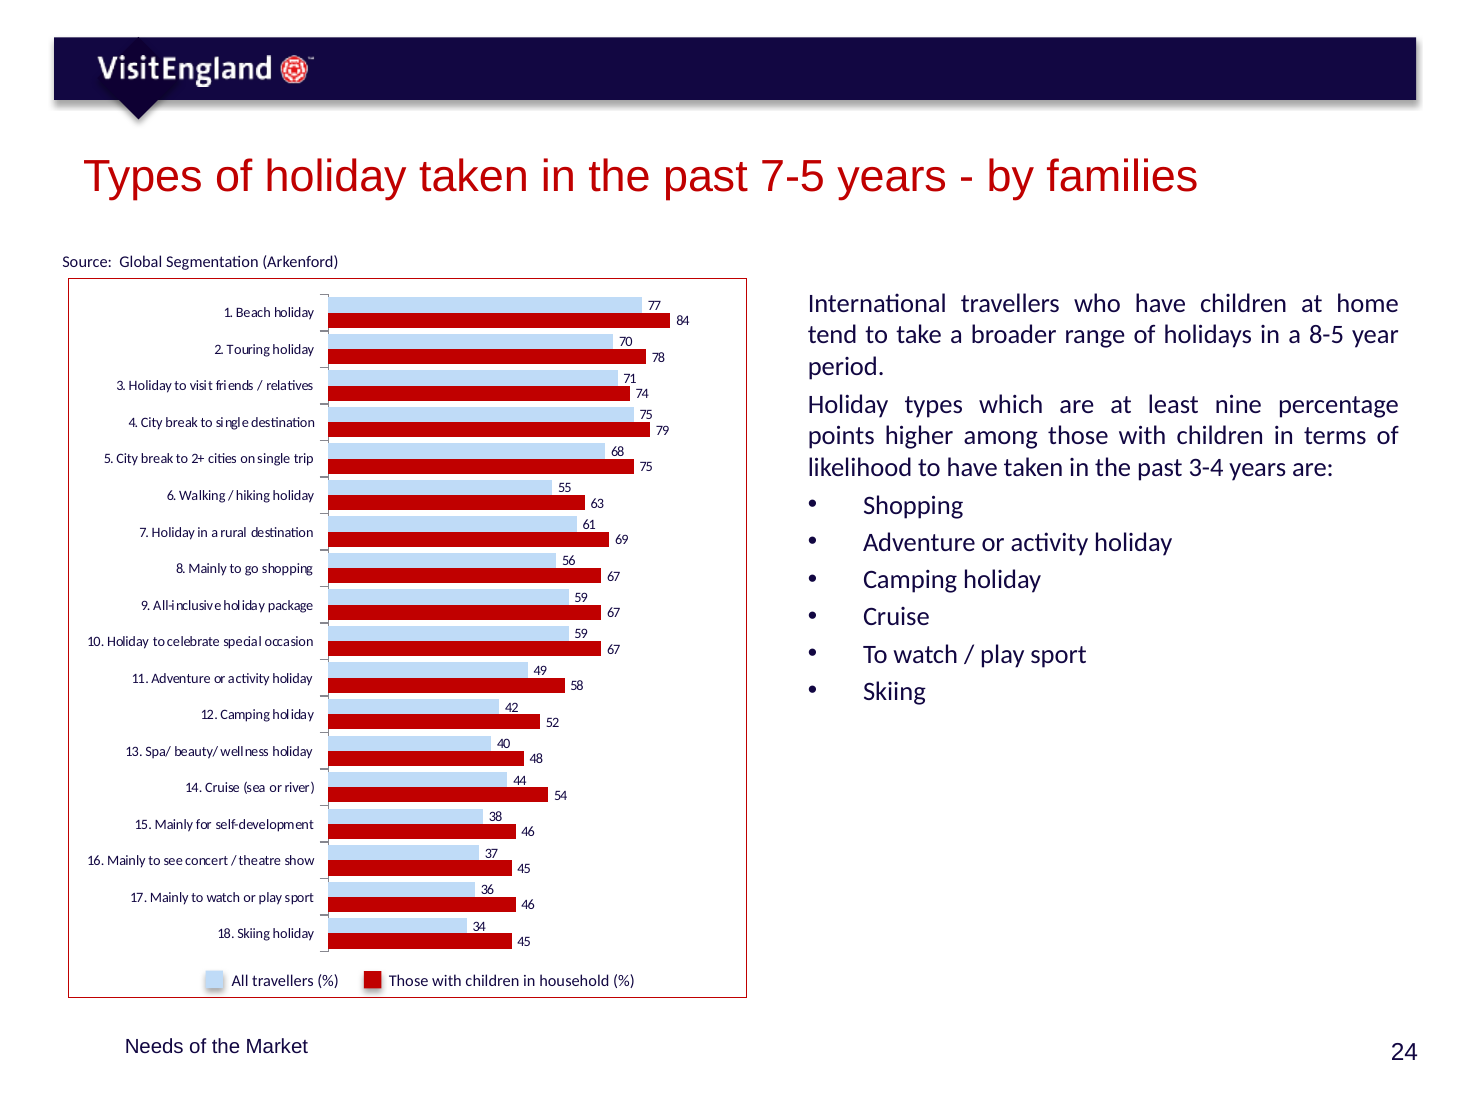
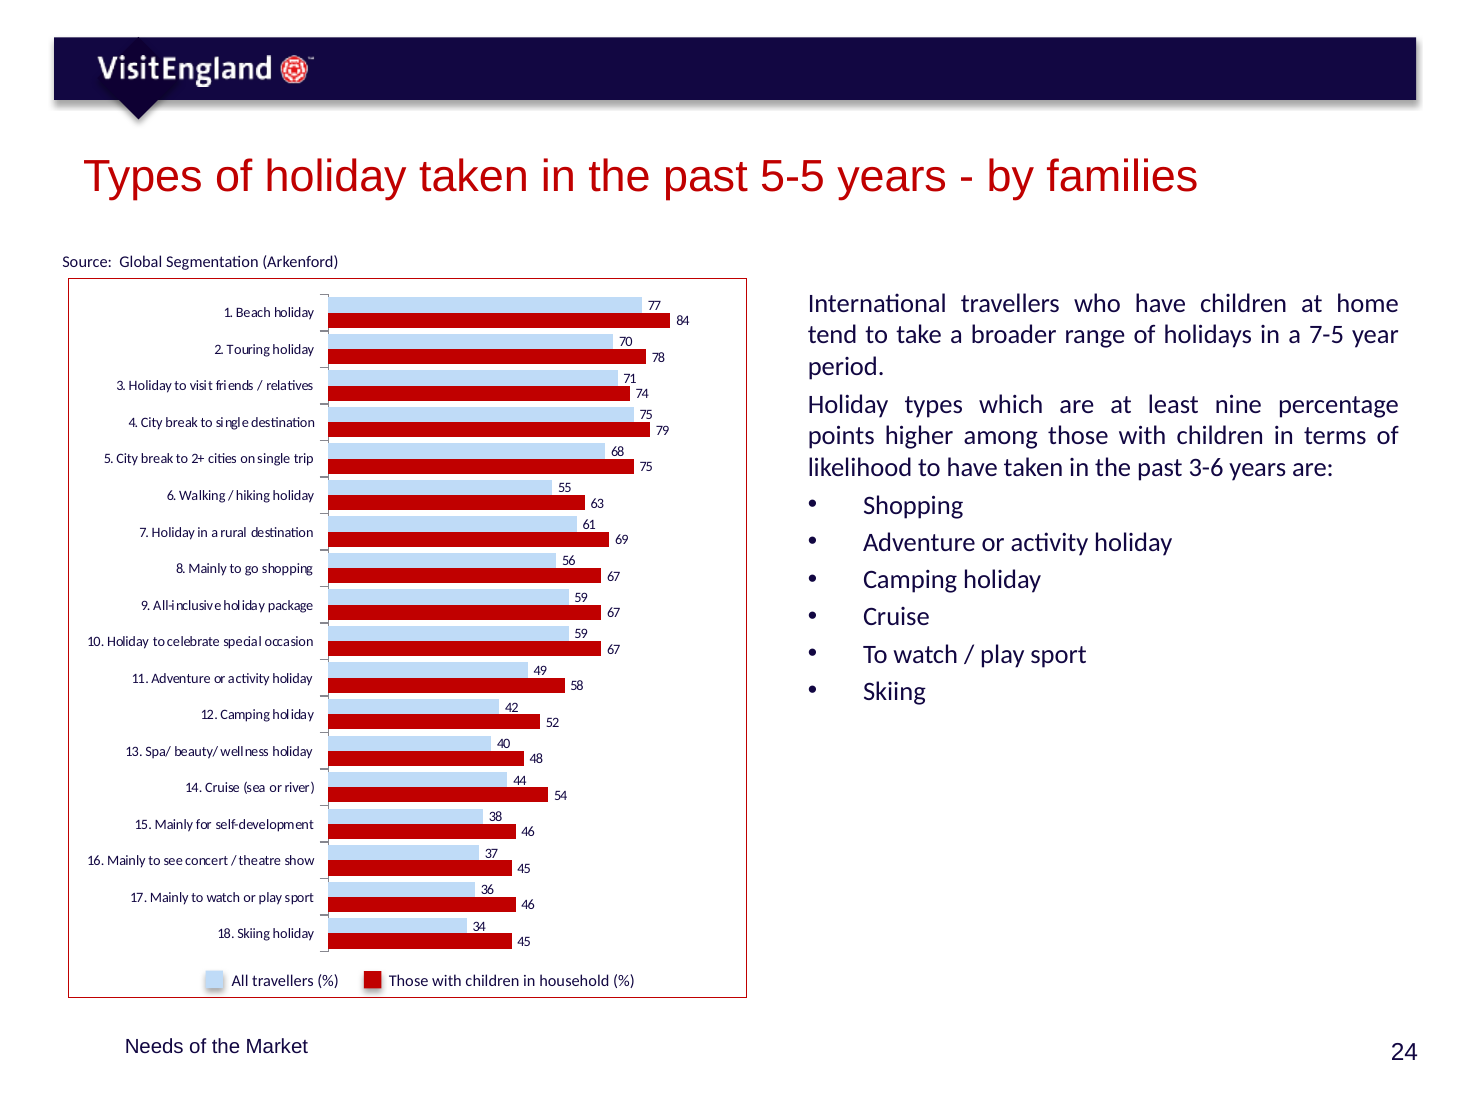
7-5: 7-5 -> 5-5
8-5: 8-5 -> 7-5
3-4: 3-4 -> 3-6
